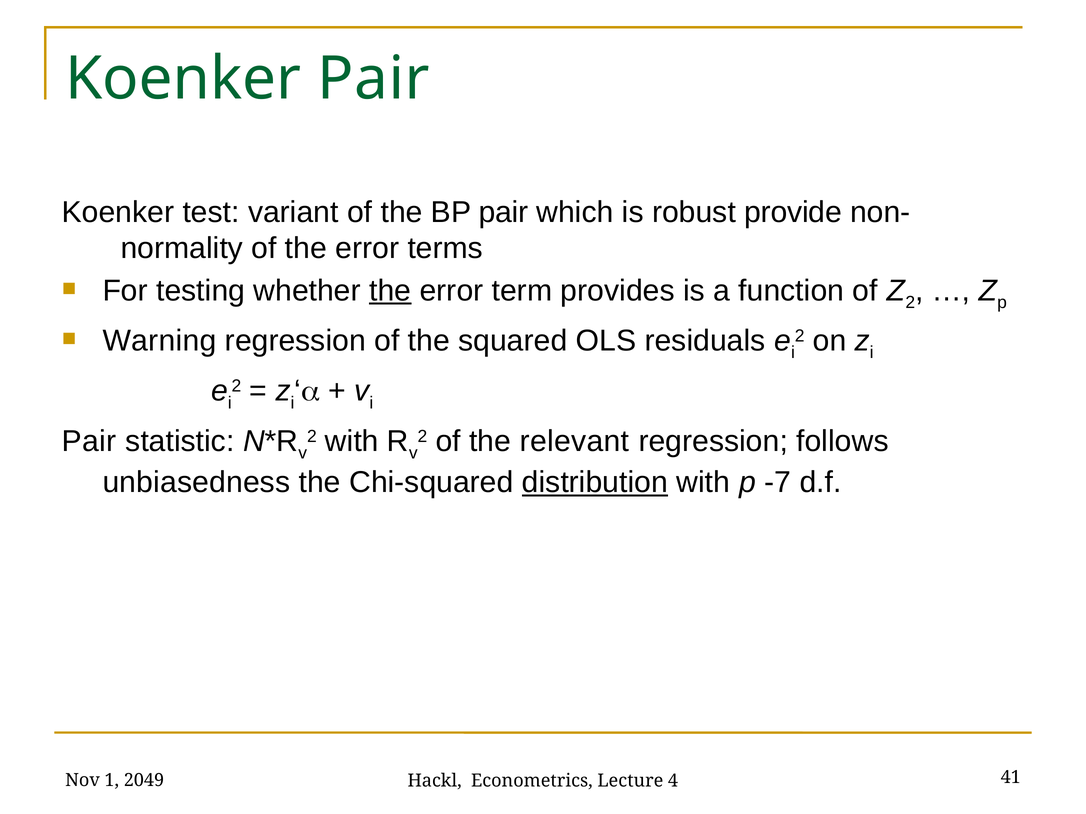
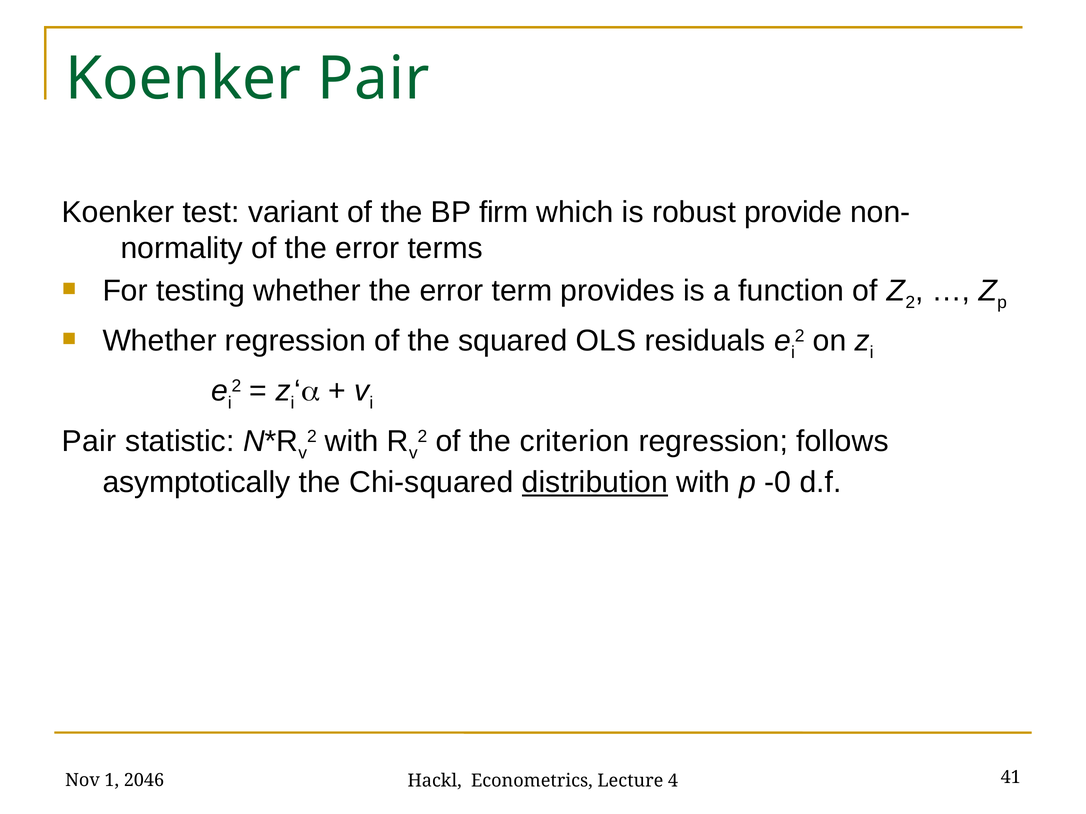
BP pair: pair -> firm
the at (390, 291) underline: present -> none
Warning at (159, 341): Warning -> Whether
relevant: relevant -> criterion
unbiasedness: unbiasedness -> asymptotically
-7: -7 -> -0
2049: 2049 -> 2046
